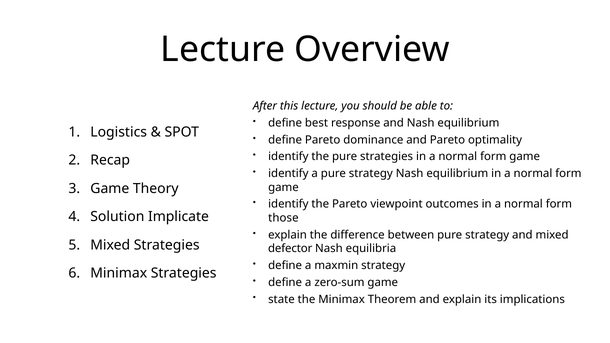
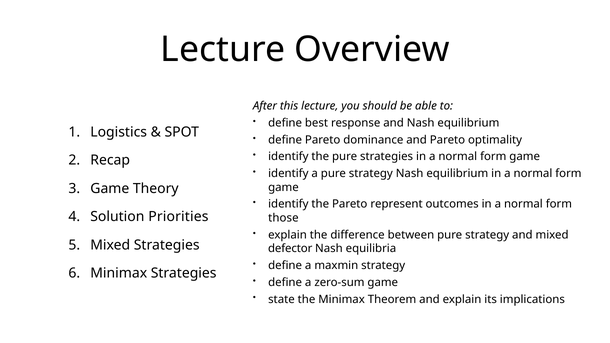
viewpoint: viewpoint -> represent
Implicate: Implicate -> Priorities
